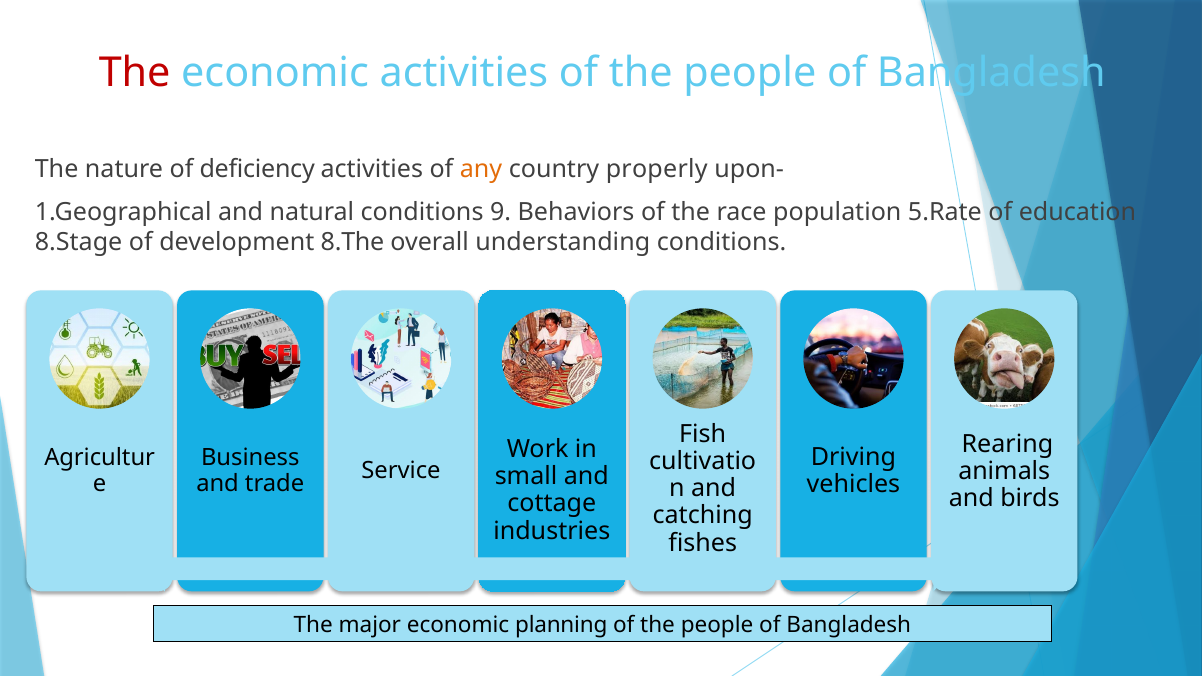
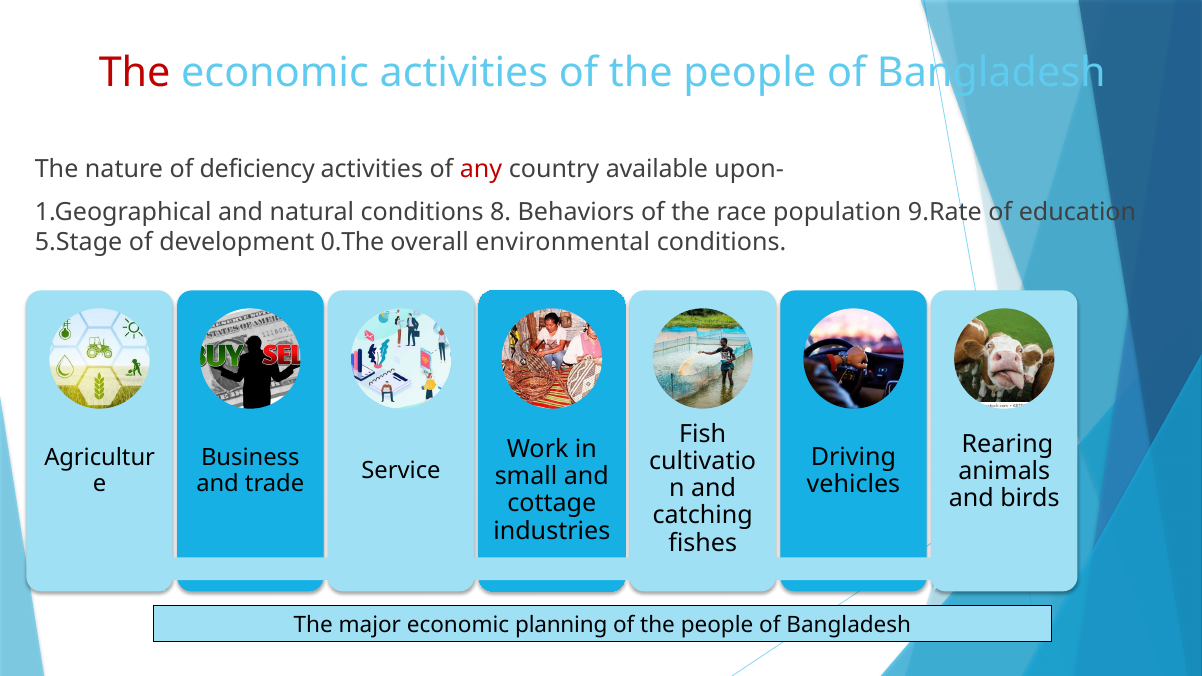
any colour: orange -> red
properly: properly -> available
9: 9 -> 8
5.Rate: 5.Rate -> 9.Rate
8.Stage: 8.Stage -> 5.Stage
8.The: 8.The -> 0.The
understanding: understanding -> environmental
